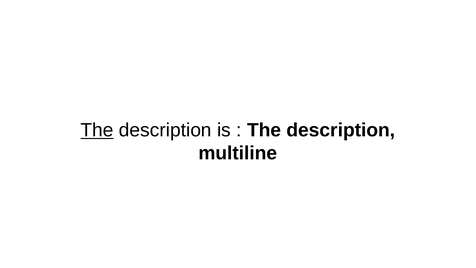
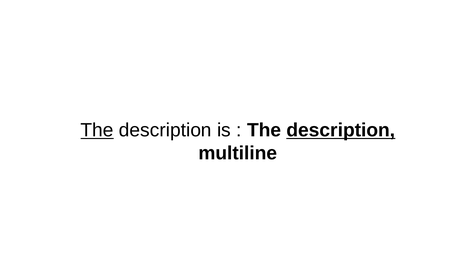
description at (341, 130) underline: none -> present
